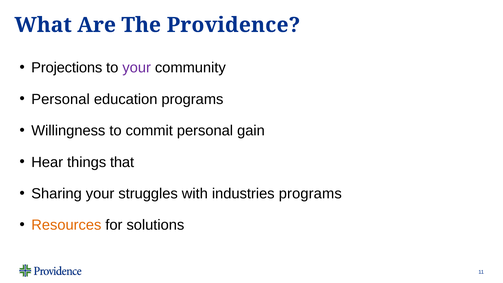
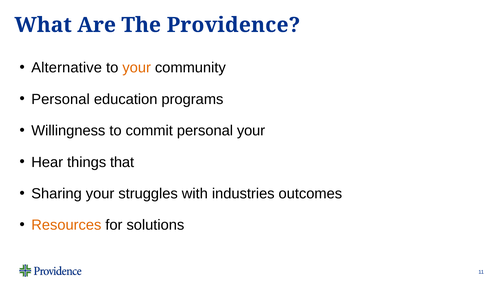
Projections: Projections -> Alternative
your at (137, 68) colour: purple -> orange
personal gain: gain -> your
industries programs: programs -> outcomes
